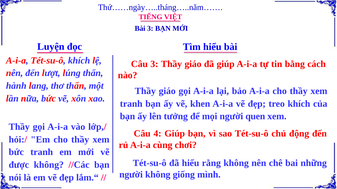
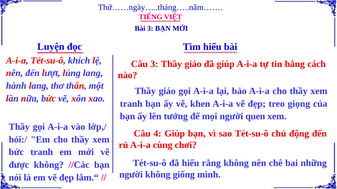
lúng thẩn: thẩn -> lang
treo khích: khích -> giọng
